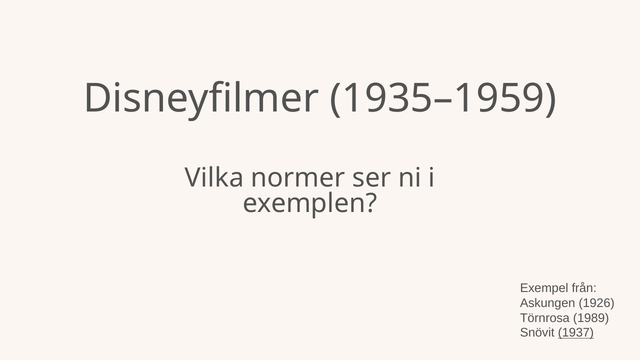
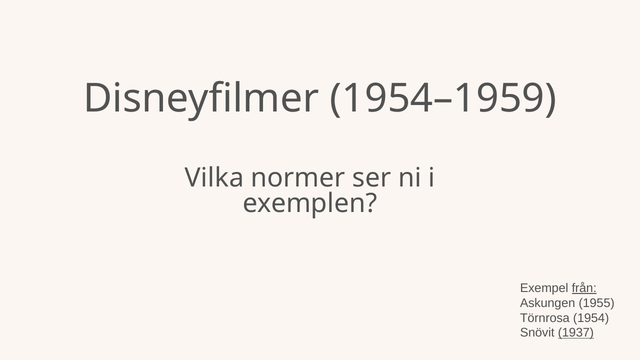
1935–1959: 1935–1959 -> 1954–1959
från underline: none -> present
1926: 1926 -> 1955
1989: 1989 -> 1954
